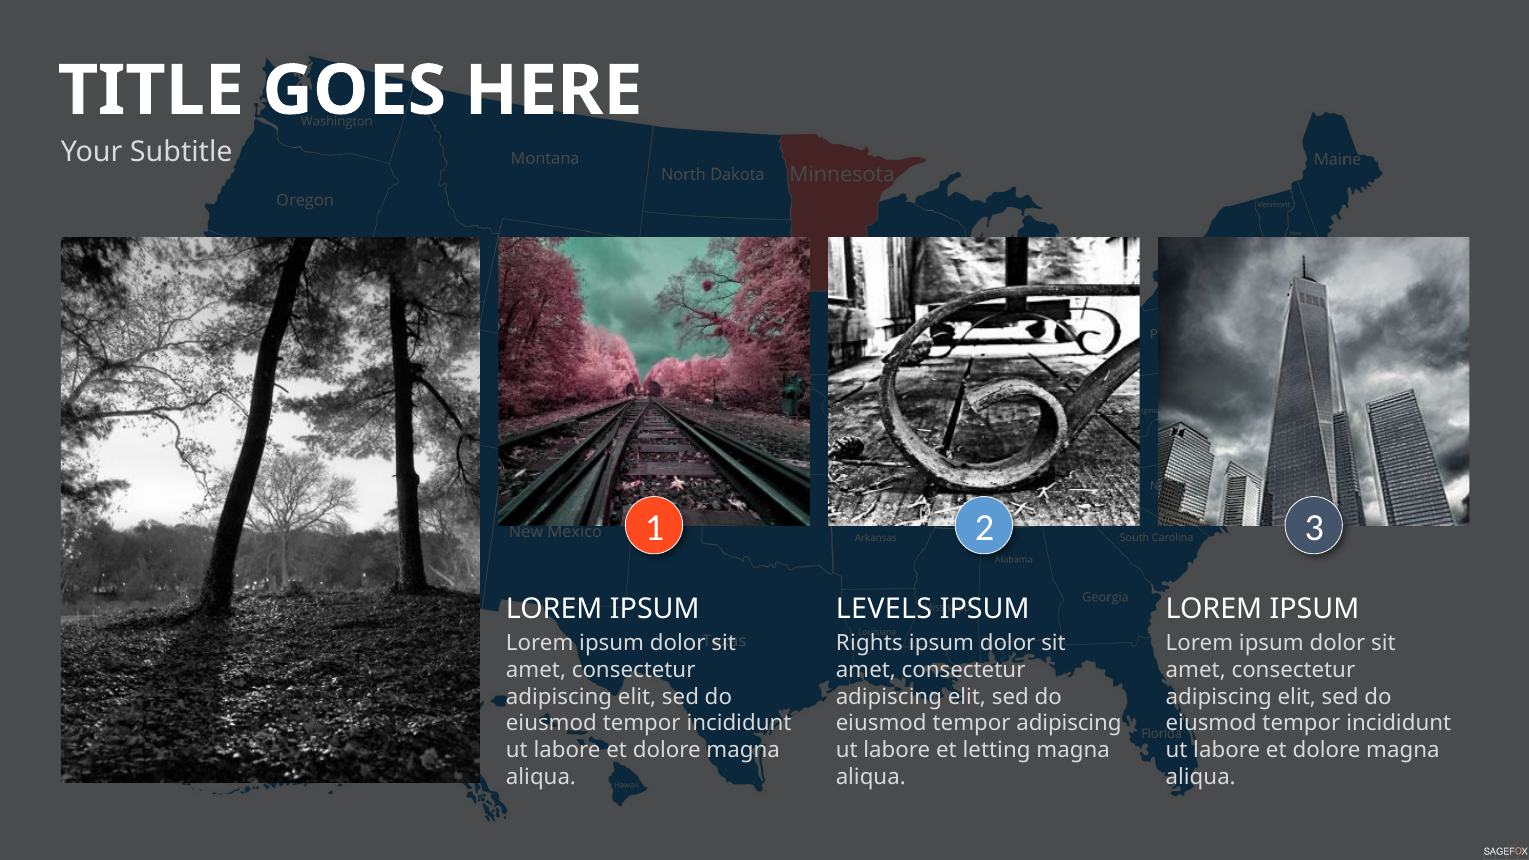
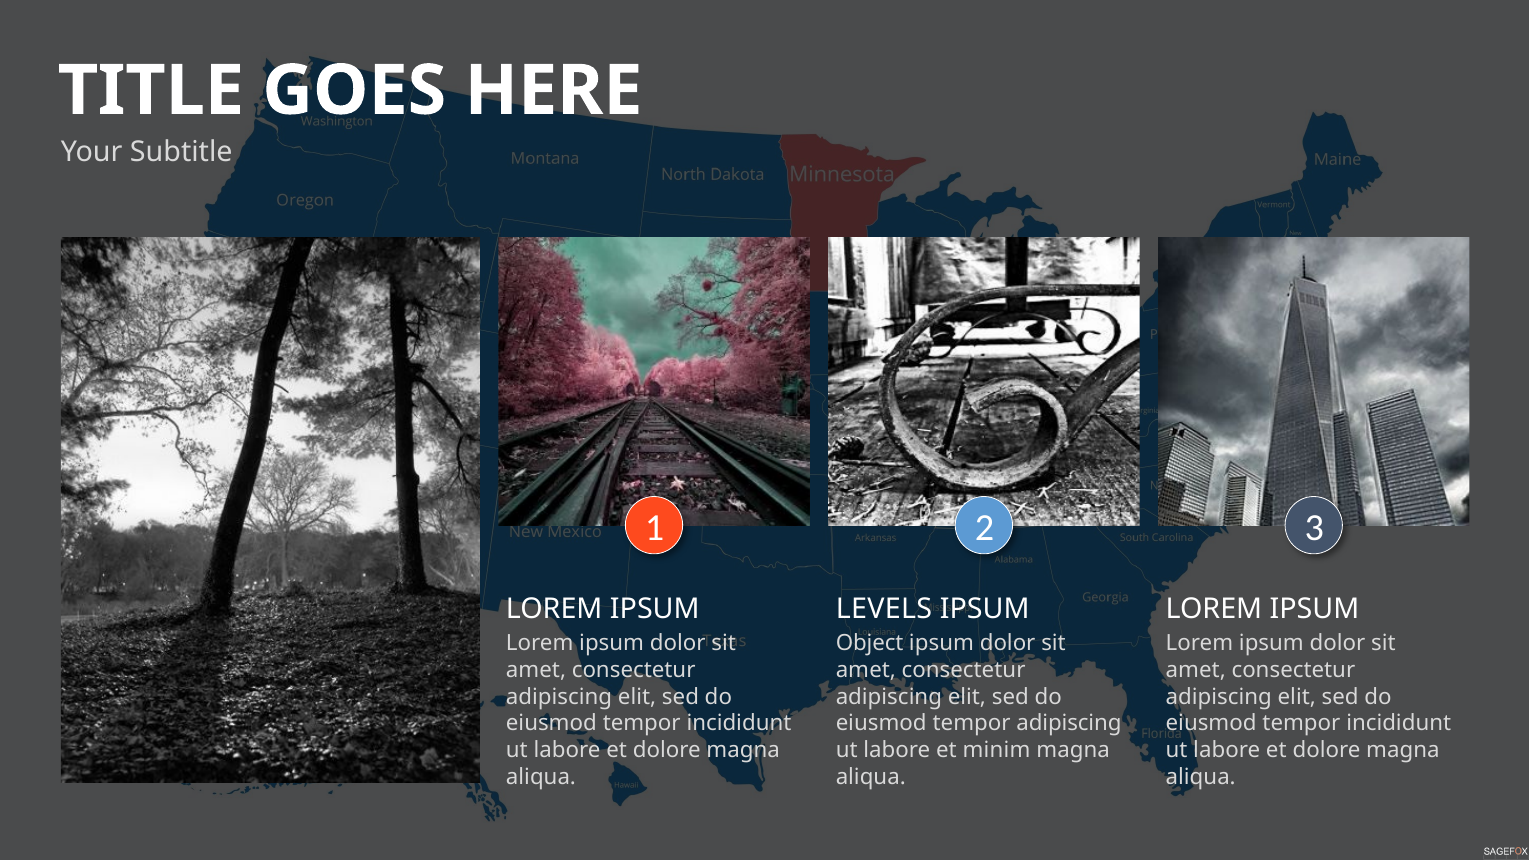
Rights: Rights -> Object
letting: letting -> minim
